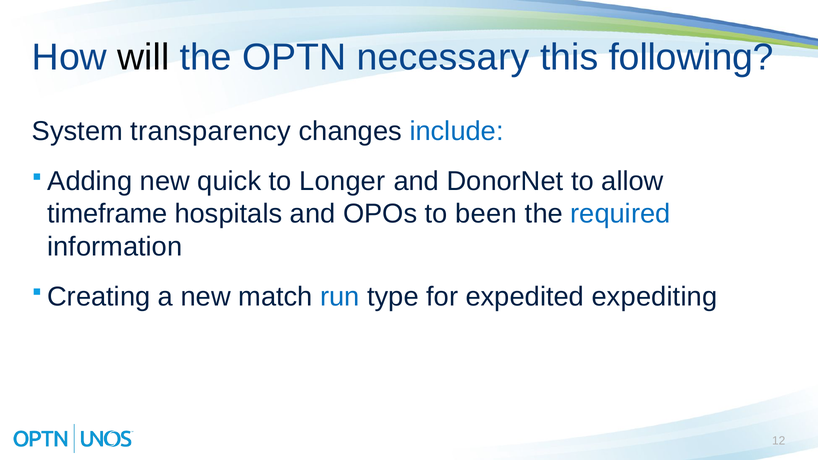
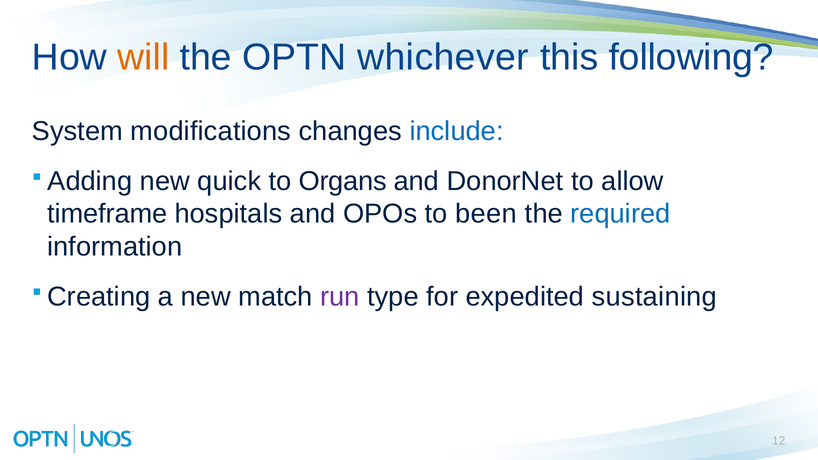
will colour: black -> orange
necessary: necessary -> whichever
transparency: transparency -> modifications
Longer: Longer -> Organs
run colour: blue -> purple
expediting: expediting -> sustaining
